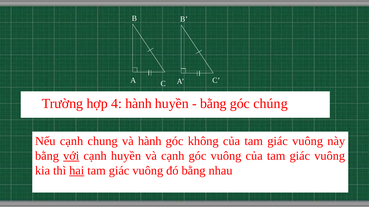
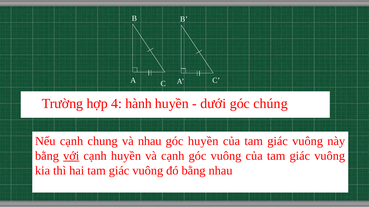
bằng at (213, 104): bằng -> dưới
và hành: hành -> nhau
góc không: không -> huyền
hai underline: present -> none
